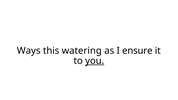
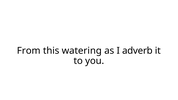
Ways: Ways -> From
ensure: ensure -> adverb
you underline: present -> none
